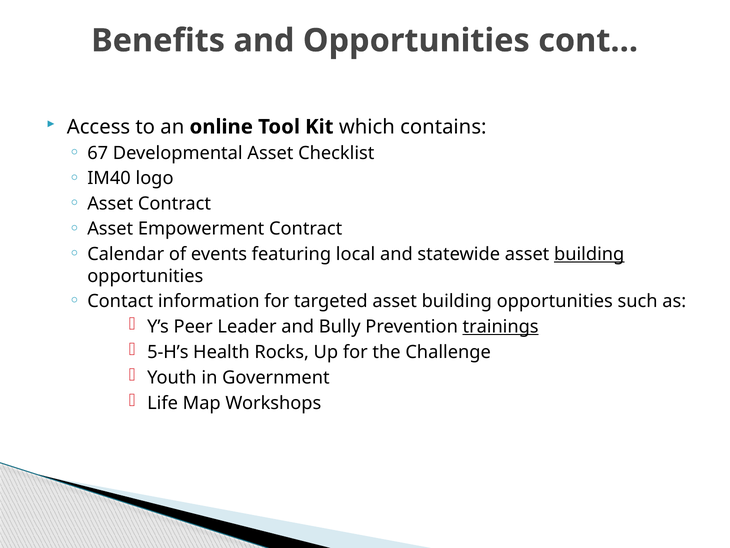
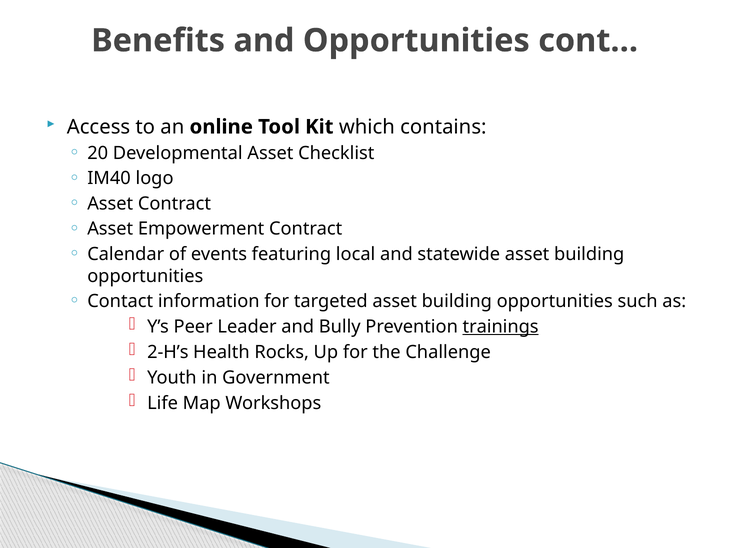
67: 67 -> 20
building at (589, 254) underline: present -> none
5-H’s: 5-H’s -> 2-H’s
